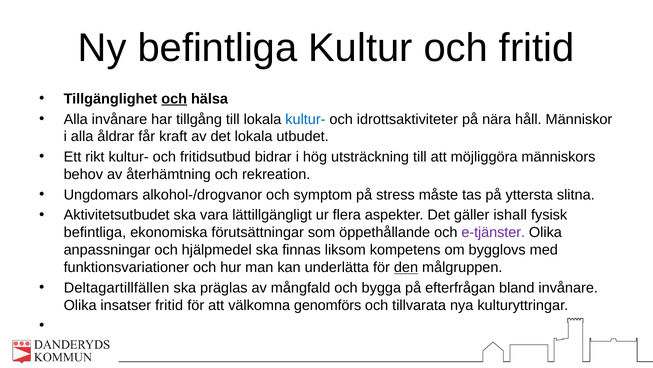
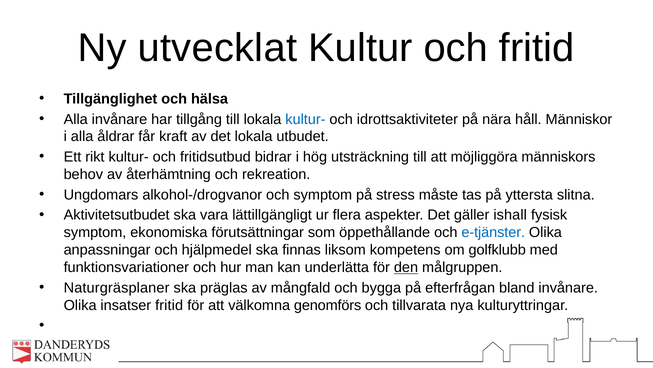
Ny befintliga: befintliga -> utvecklat
och at (174, 99) underline: present -> none
befintliga at (95, 232): befintliga -> symptom
e-tjänster colour: purple -> blue
bygglovs: bygglovs -> golfklubb
Deltagartillfällen: Deltagartillfällen -> Naturgräsplaner
